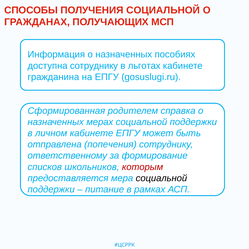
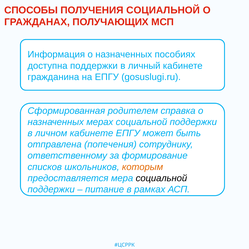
доступна сотруднику: сотруднику -> поддержки
льготах: льготах -> личный
которым colour: red -> orange
